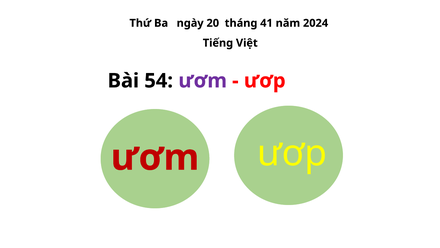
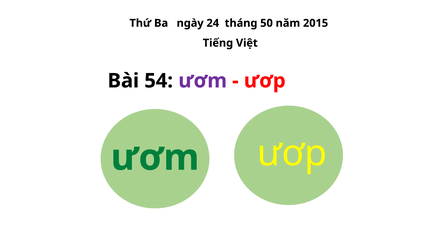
20: 20 -> 24
41: 41 -> 50
2024: 2024 -> 2015
ươm at (155, 157) colour: red -> green
